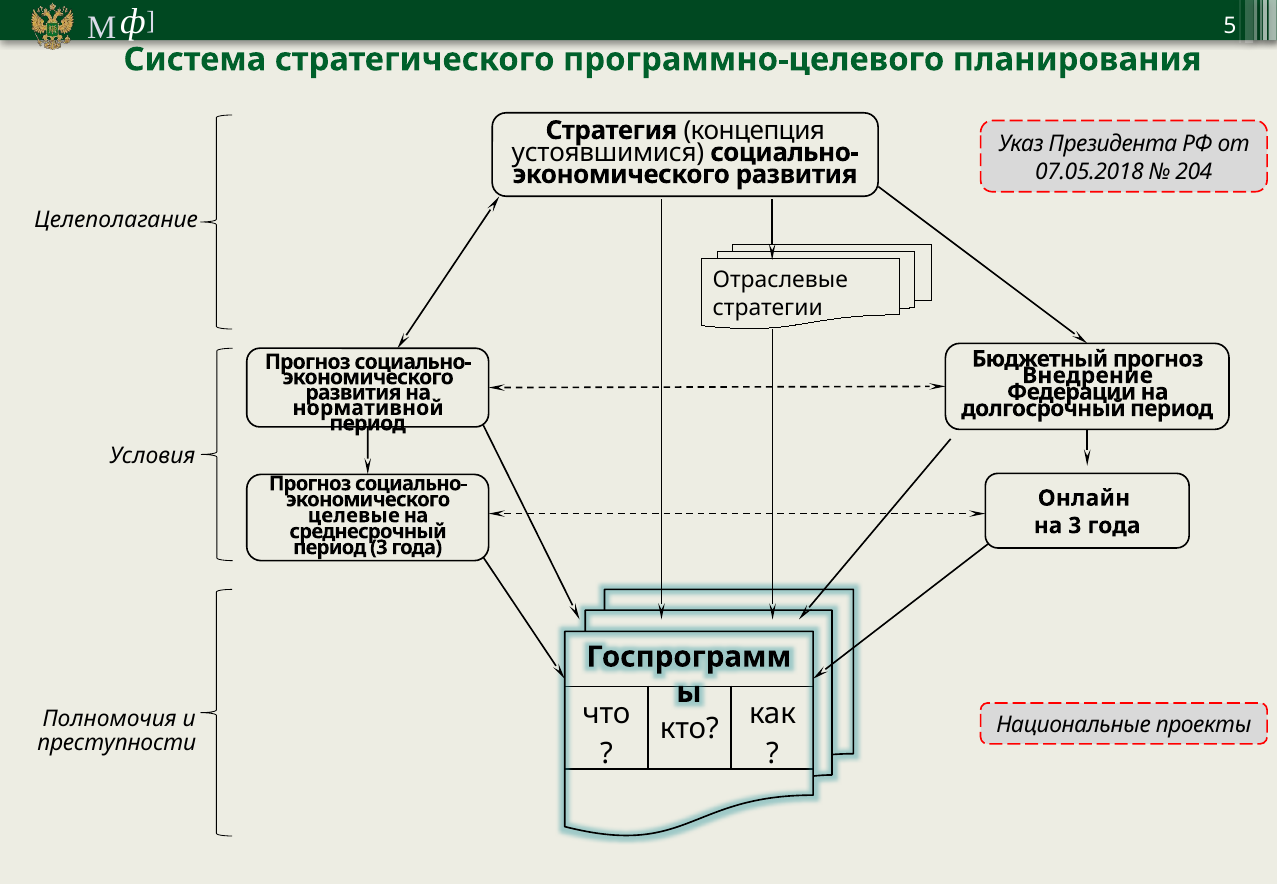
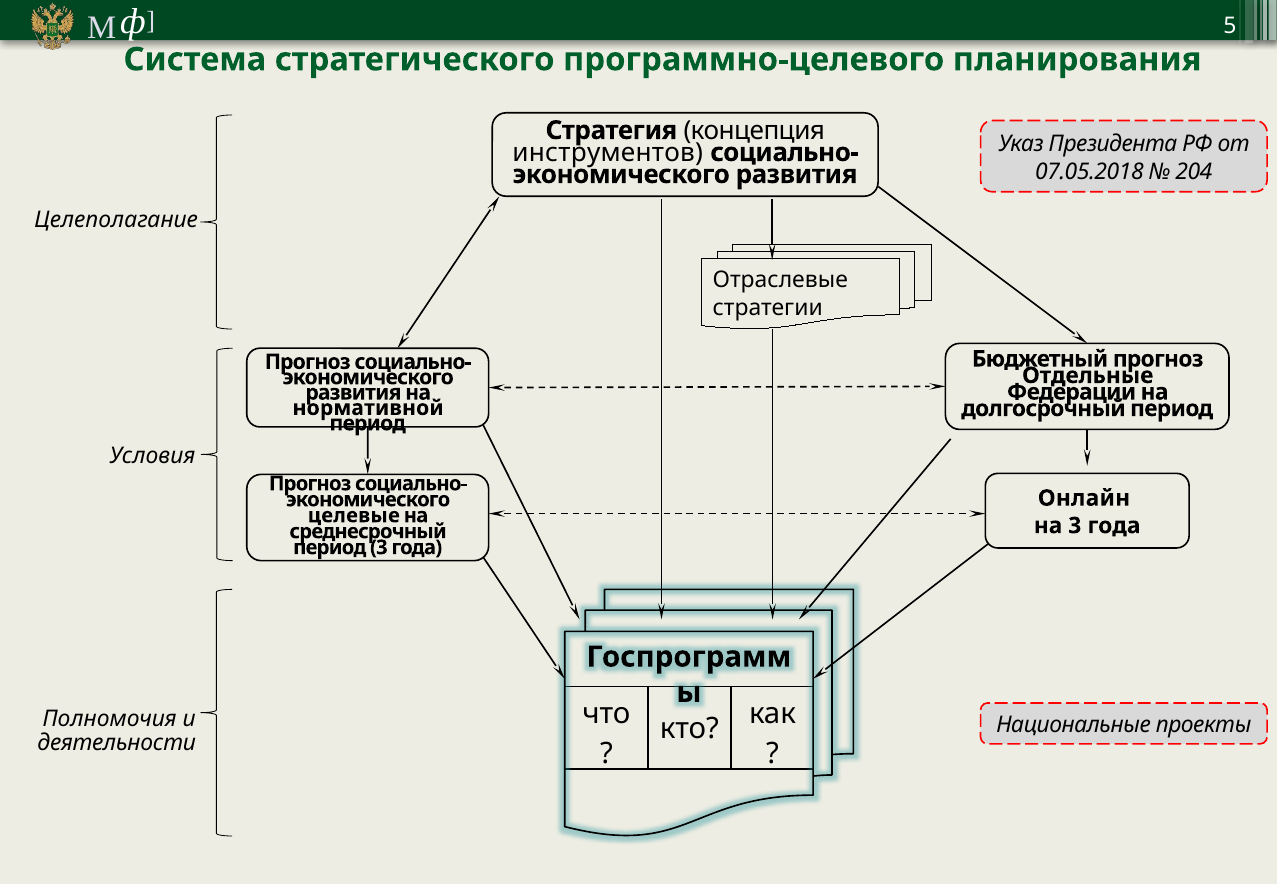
устоявшимися: устоявшимися -> инструментов
Внедрение: Внедрение -> Отдельные
преступности: преступности -> деятельности
